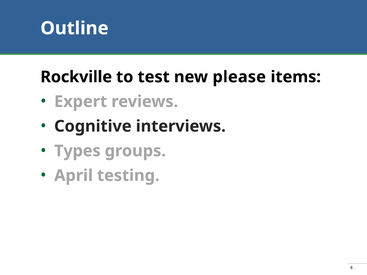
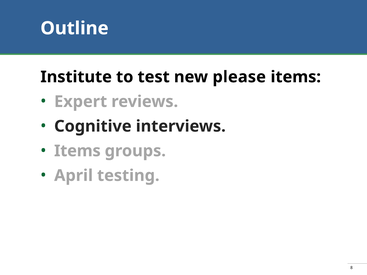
Rockville: Rockville -> Institute
Types at (77, 151): Types -> Items
